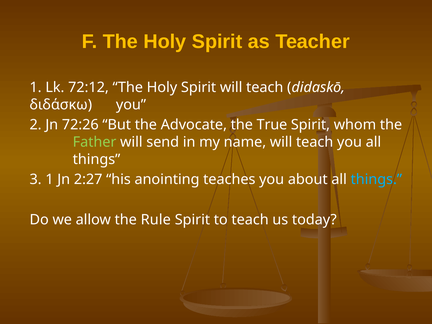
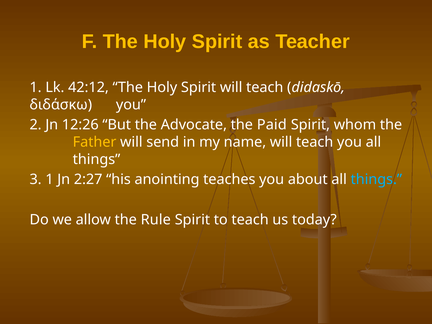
72:12: 72:12 -> 42:12
72:26: 72:26 -> 12:26
True: True -> Paid
Father colour: light green -> yellow
